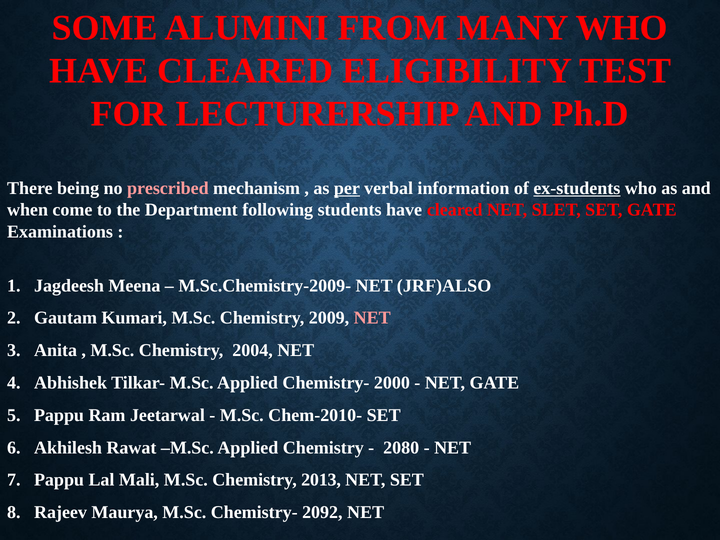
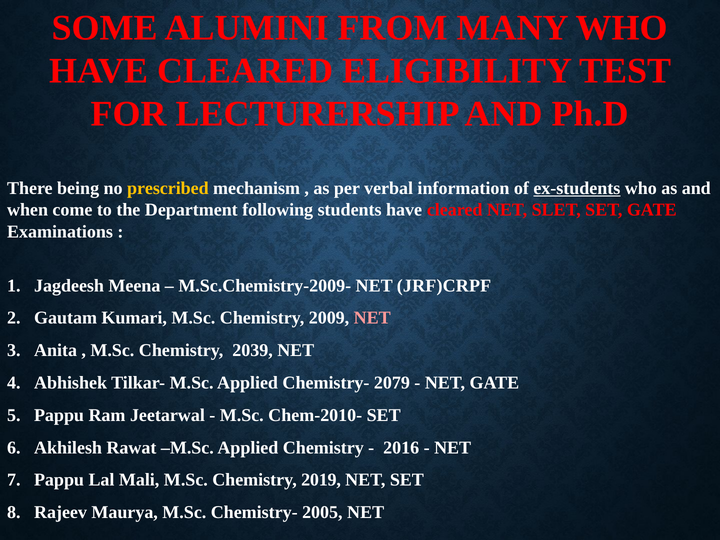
prescribed colour: pink -> yellow
per underline: present -> none
JRF)ALSO: JRF)ALSO -> JRF)CRPF
2004: 2004 -> 2039
2000: 2000 -> 2079
2080: 2080 -> 2016
2013: 2013 -> 2019
2092: 2092 -> 2005
